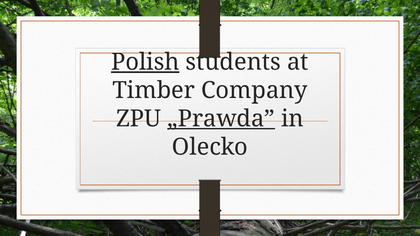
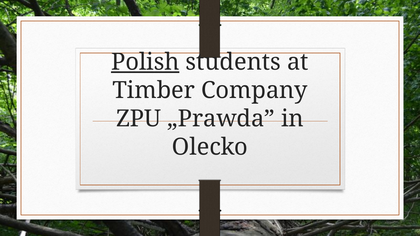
„Prawda underline: present -> none
